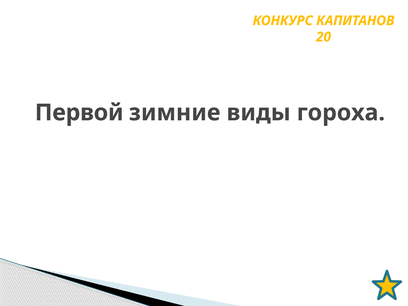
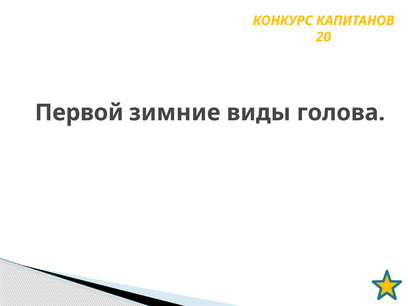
гороха: гороха -> голова
